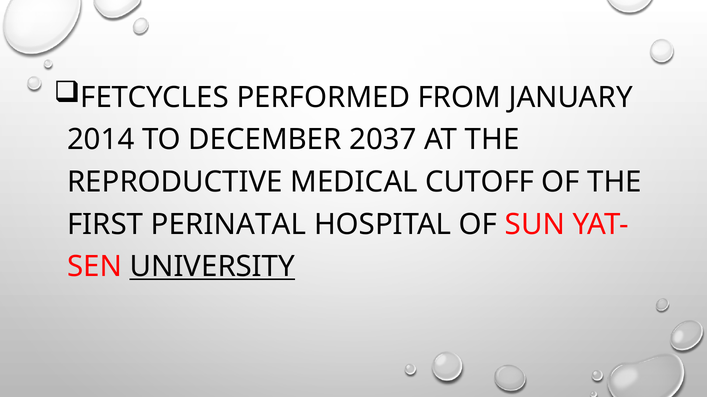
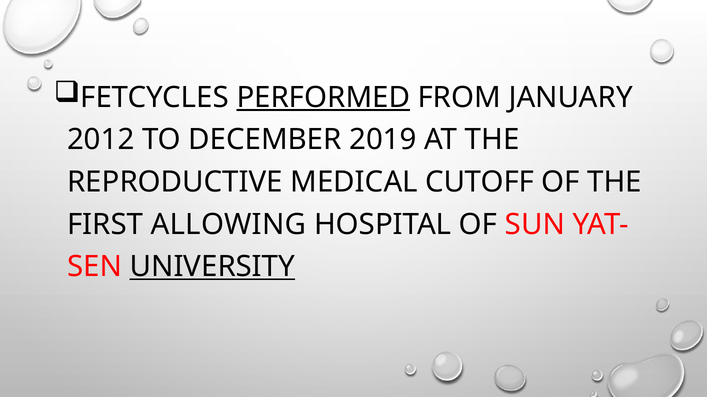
PERFORMED underline: none -> present
2014: 2014 -> 2012
2037: 2037 -> 2019
PERINATAL: PERINATAL -> ALLOWING
